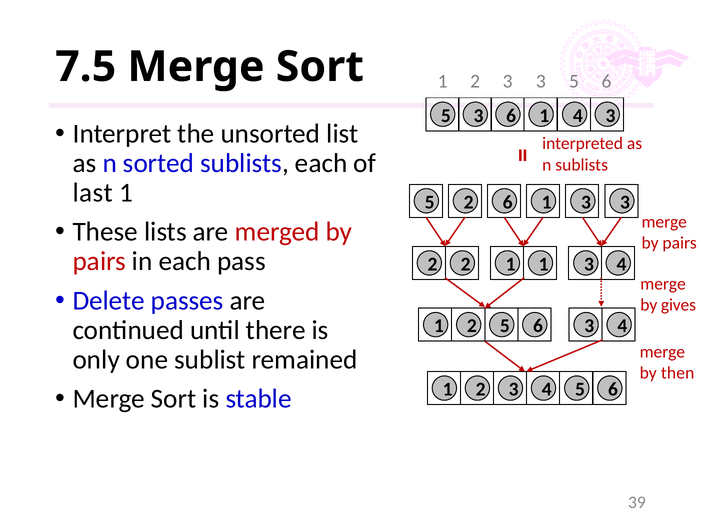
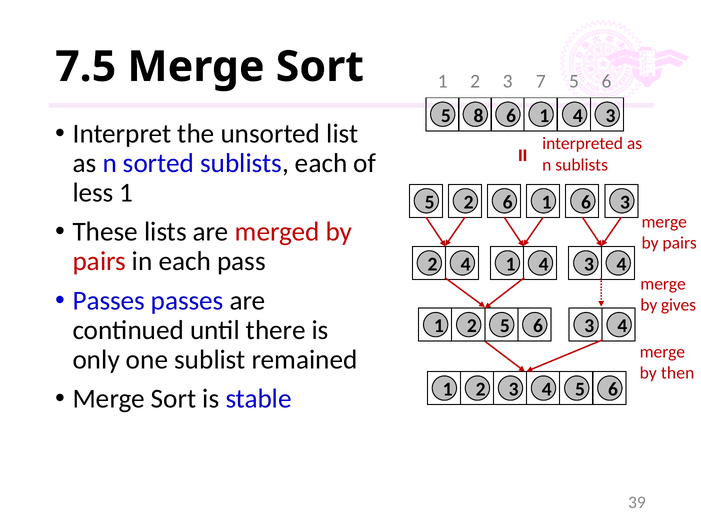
2 3 3: 3 -> 7
5 3: 3 -> 8
last: last -> less
6 1 3: 3 -> 6
2 2: 2 -> 4
1 at (544, 264): 1 -> 4
Delete at (109, 301): Delete -> Passes
